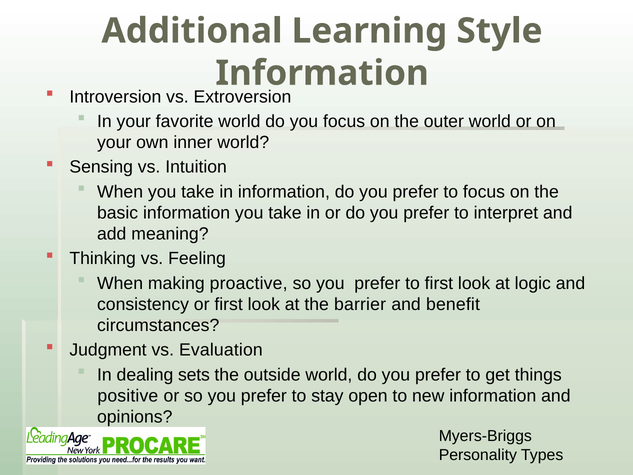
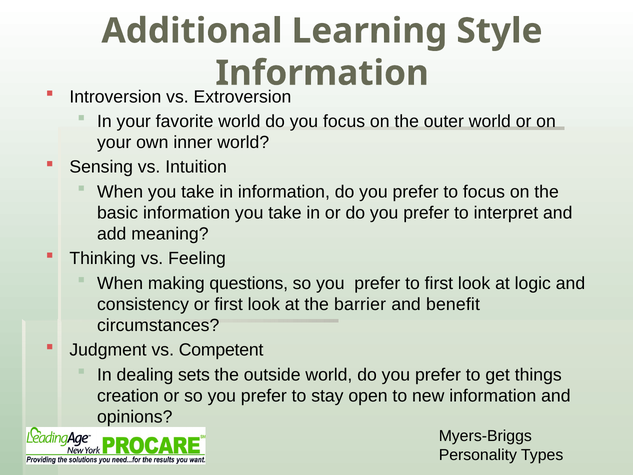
proactive: proactive -> questions
Evaluation: Evaluation -> Competent
positive: positive -> creation
